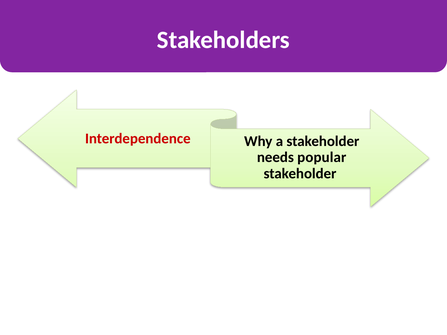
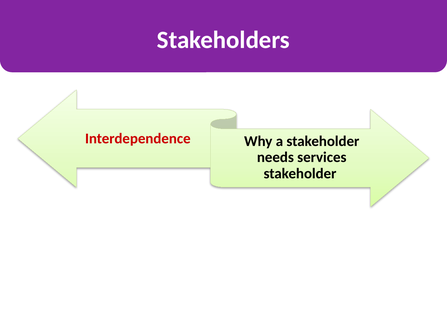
popular: popular -> services
